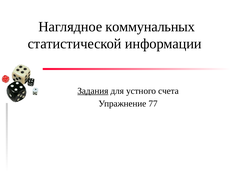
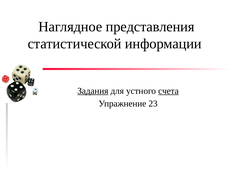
коммунальных: коммунальных -> представления
счета underline: none -> present
77: 77 -> 23
